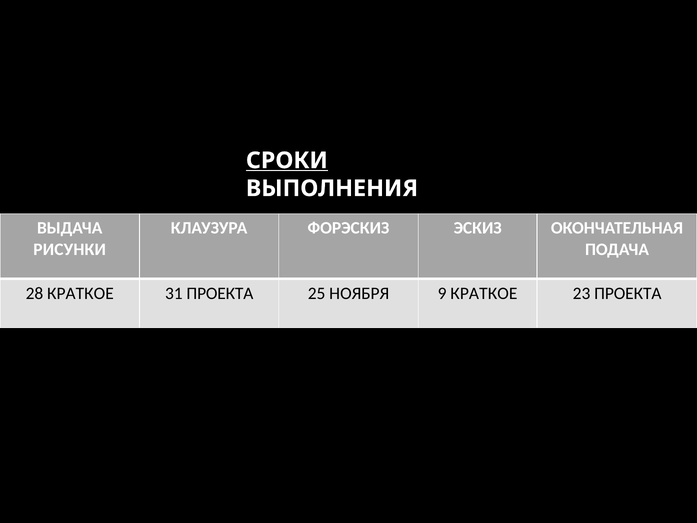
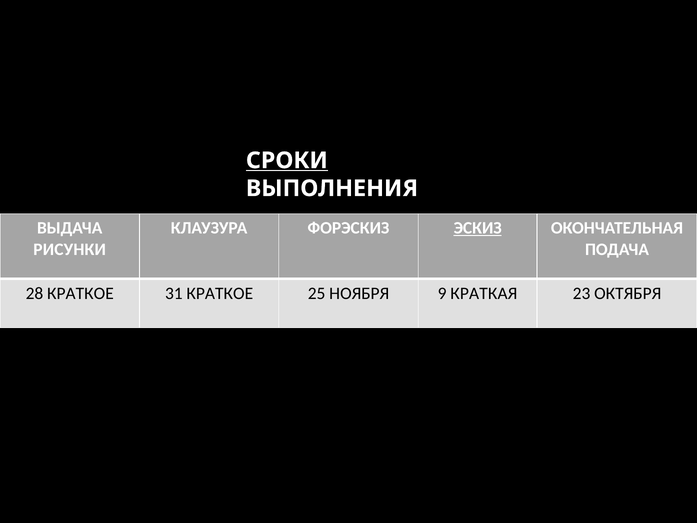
ЭСКИЗ underline: none -> present
31 ПРОЕКТА: ПРОЕКТА -> КРАТКОЕ
9 КРАТКОЕ: КРАТКОЕ -> КРАТКАЯ
23 ПРОЕКТА: ПРОЕКТА -> ОКТЯБРЯ
